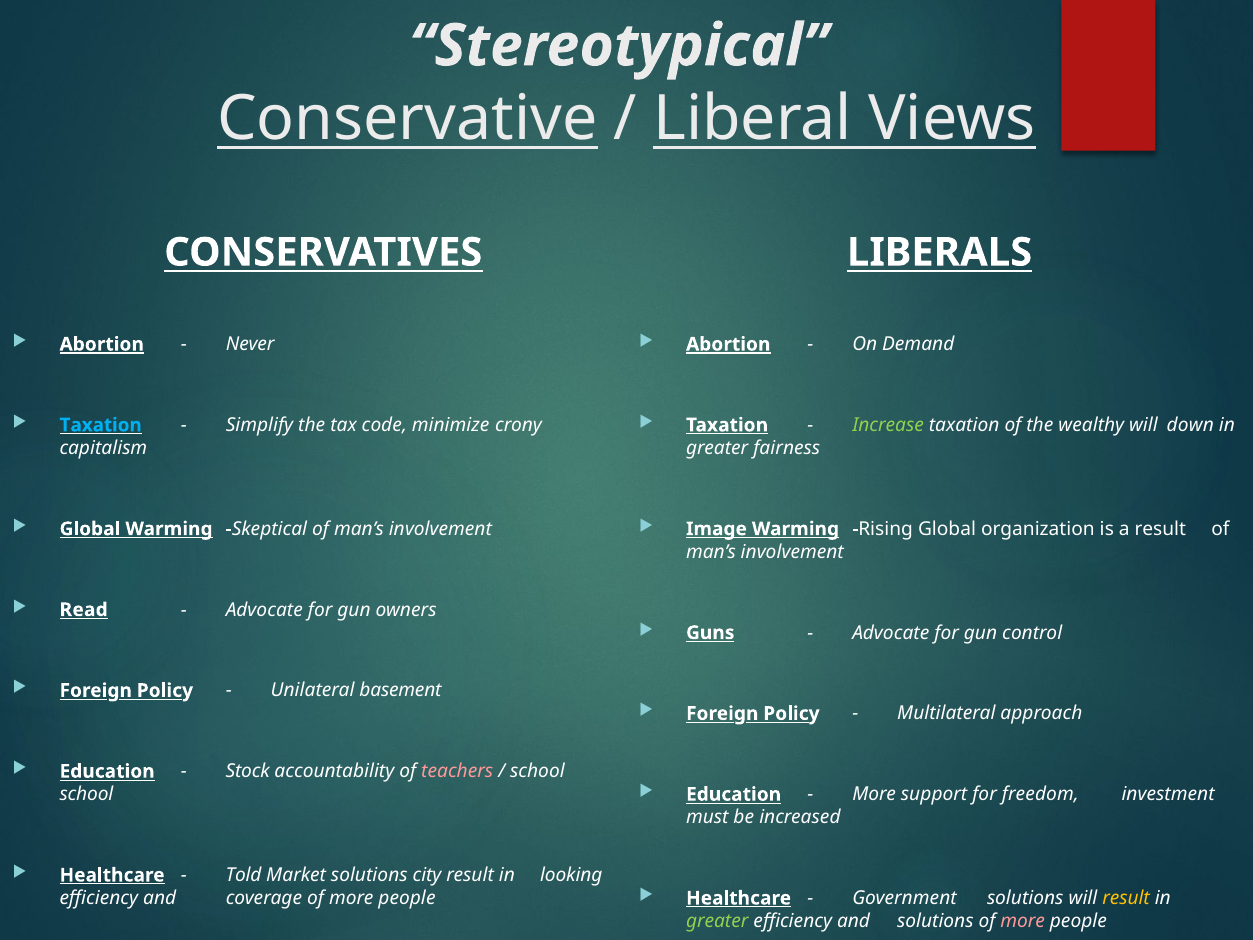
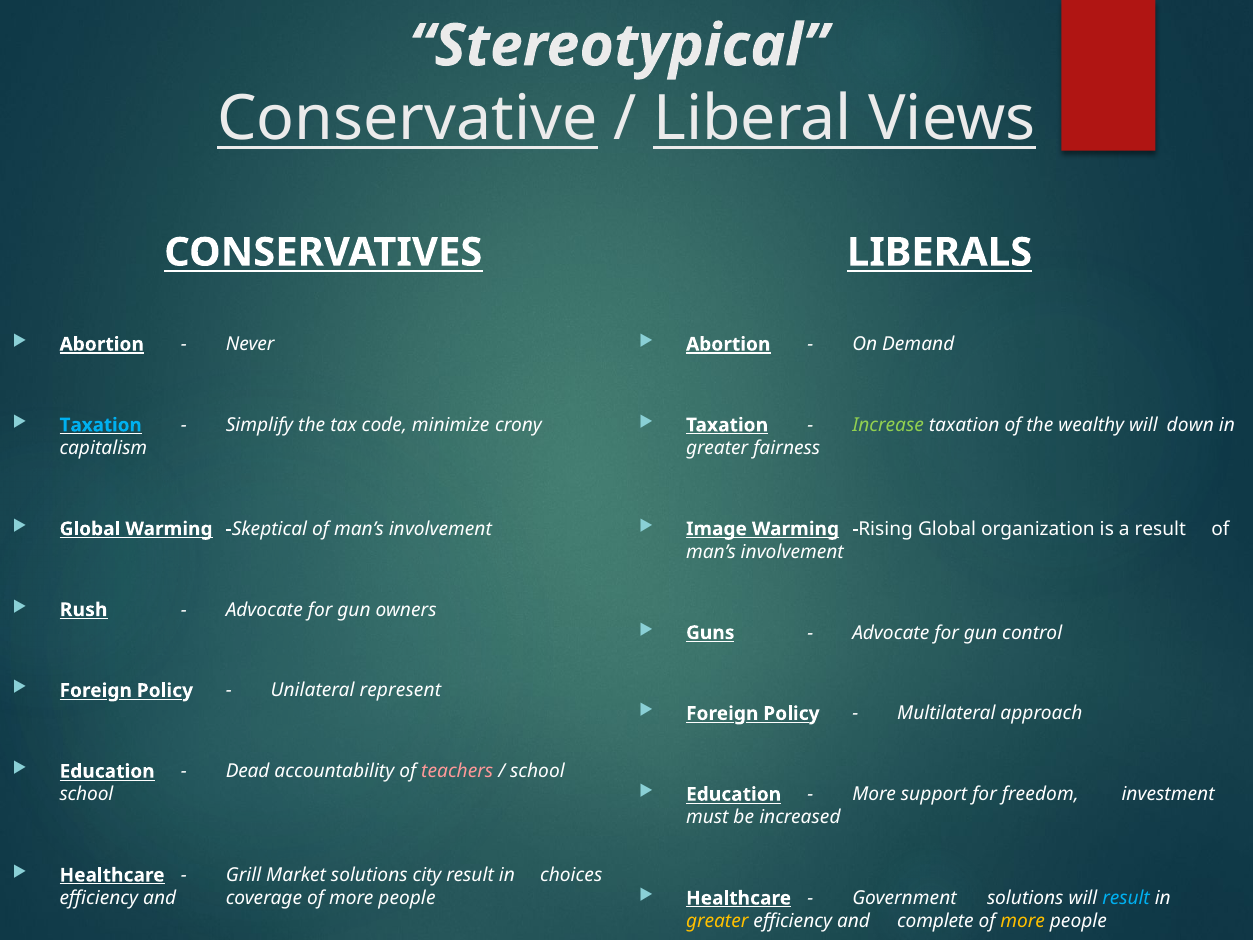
Read: Read -> Rush
basement: basement -> represent
Stock: Stock -> Dead
Told: Told -> Grill
looking: looking -> choices
result at (1126, 898) colour: yellow -> light blue
greater at (717, 921) colour: light green -> yellow
and solutions: solutions -> complete
more at (1023, 921) colour: pink -> yellow
